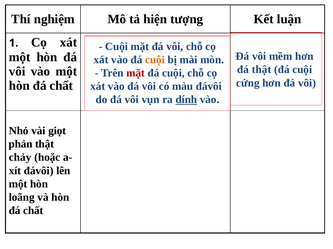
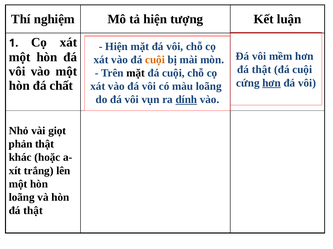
Cuội at (117, 47): Cuội -> Hiện
mặt at (136, 73) colour: red -> black
hơn at (272, 83) underline: none -> present
màu đávôi: đávôi -> loãng
chảy: chảy -> khác
đávôi at (39, 171): đávôi -> trắng
chất at (33, 211): chất -> thật
